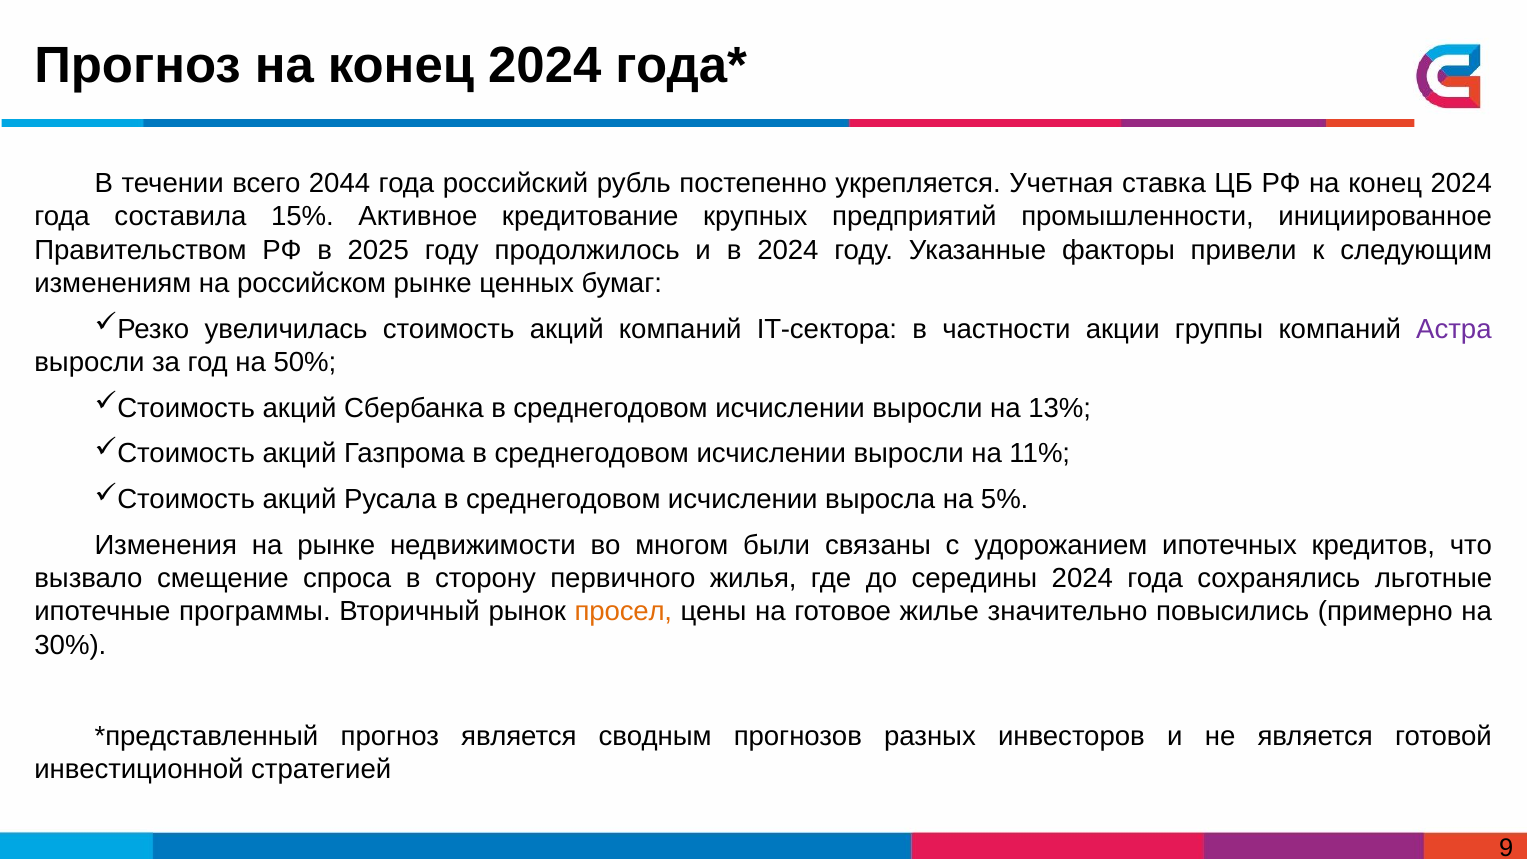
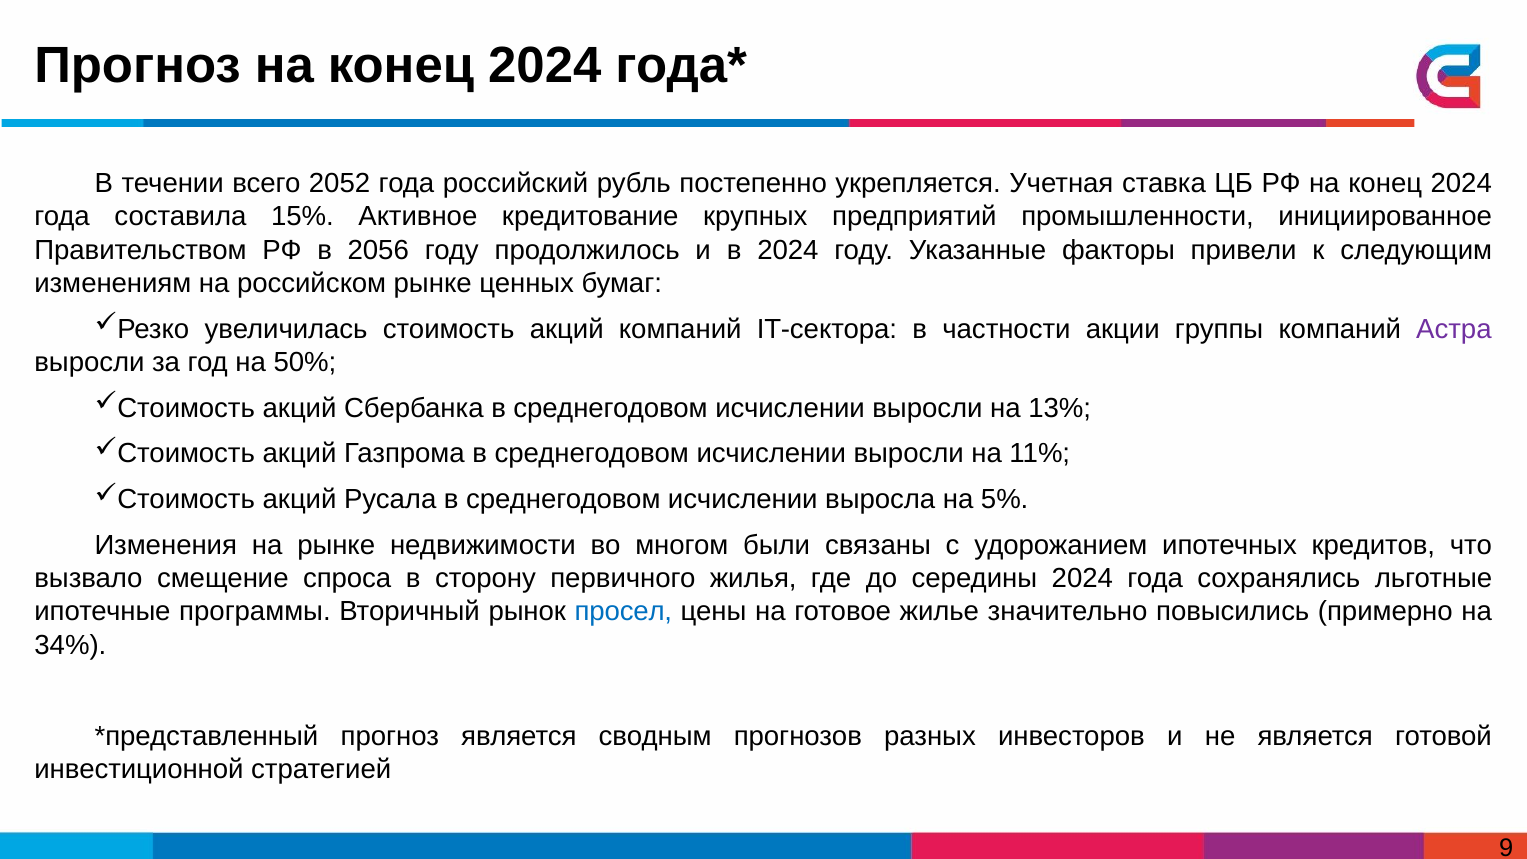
2044: 2044 -> 2052
2025: 2025 -> 2056
просел colour: orange -> blue
30%: 30% -> 34%
